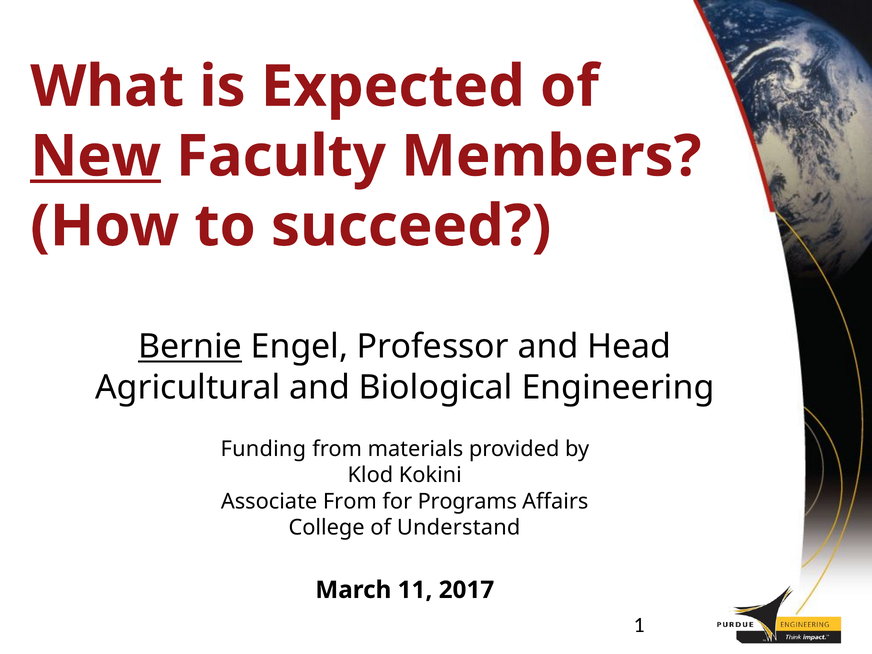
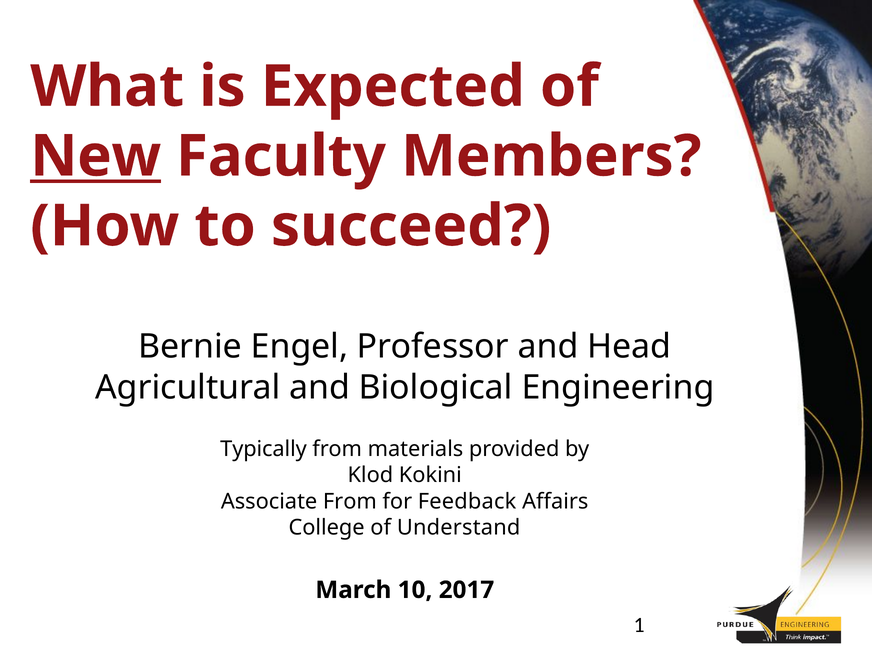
Bernie underline: present -> none
Funding: Funding -> Typically
Programs: Programs -> Feedback
11: 11 -> 10
